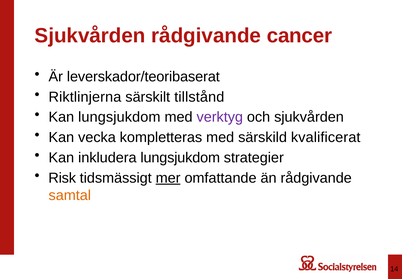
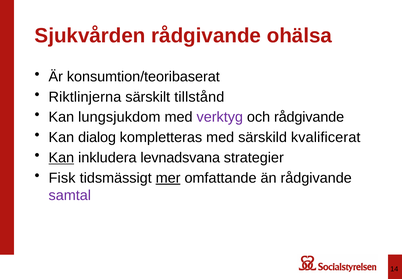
cancer: cancer -> ohälsa
leverskador/teoribaserat: leverskador/teoribaserat -> konsumtion/teoribaserat
och sjukvården: sjukvården -> rådgivande
vecka: vecka -> dialog
Kan at (61, 157) underline: none -> present
inkludera lungsjukdom: lungsjukdom -> levnadsvana
Risk: Risk -> Fisk
samtal colour: orange -> purple
